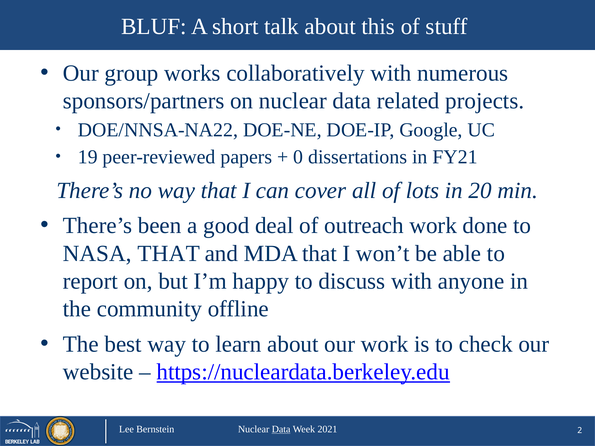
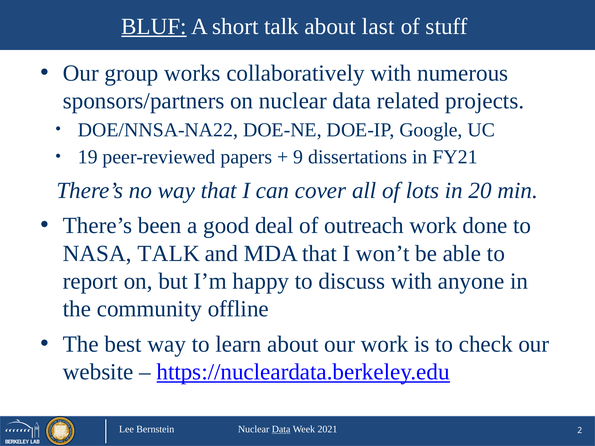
BLUF underline: none -> present
this: this -> last
0: 0 -> 9
NASA THAT: THAT -> TALK
